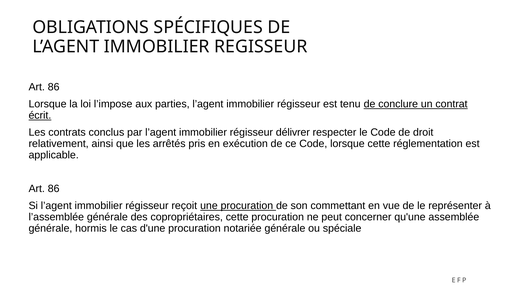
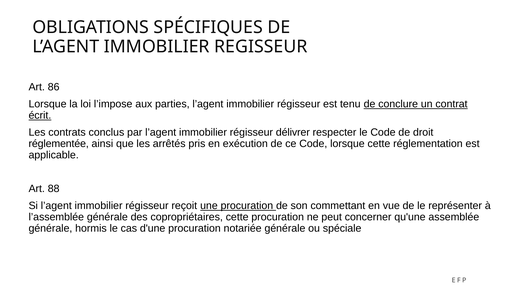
relativement: relativement -> réglementée
86 at (54, 189): 86 -> 88
